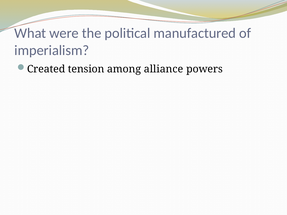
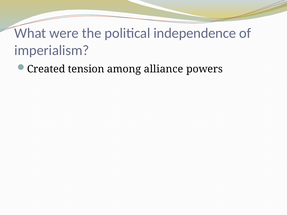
manufactured: manufactured -> independence
